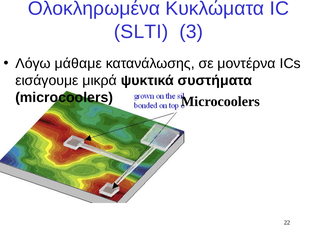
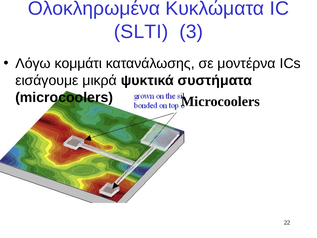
μάθαμε: μάθαμε -> κομμάτι
